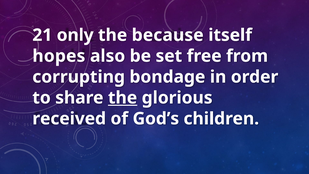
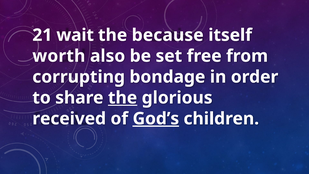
only: only -> wait
hopes: hopes -> worth
God’s underline: none -> present
